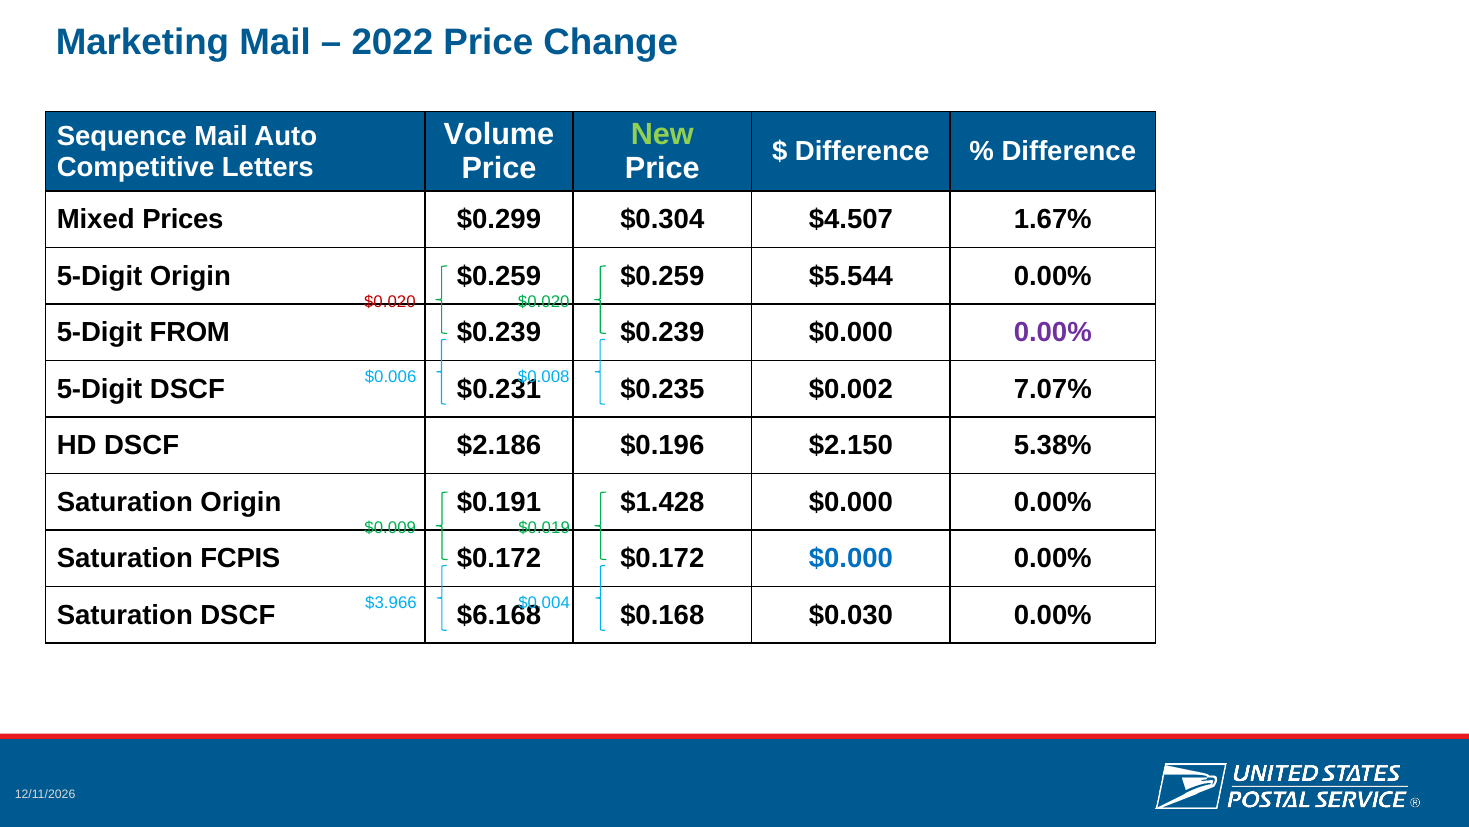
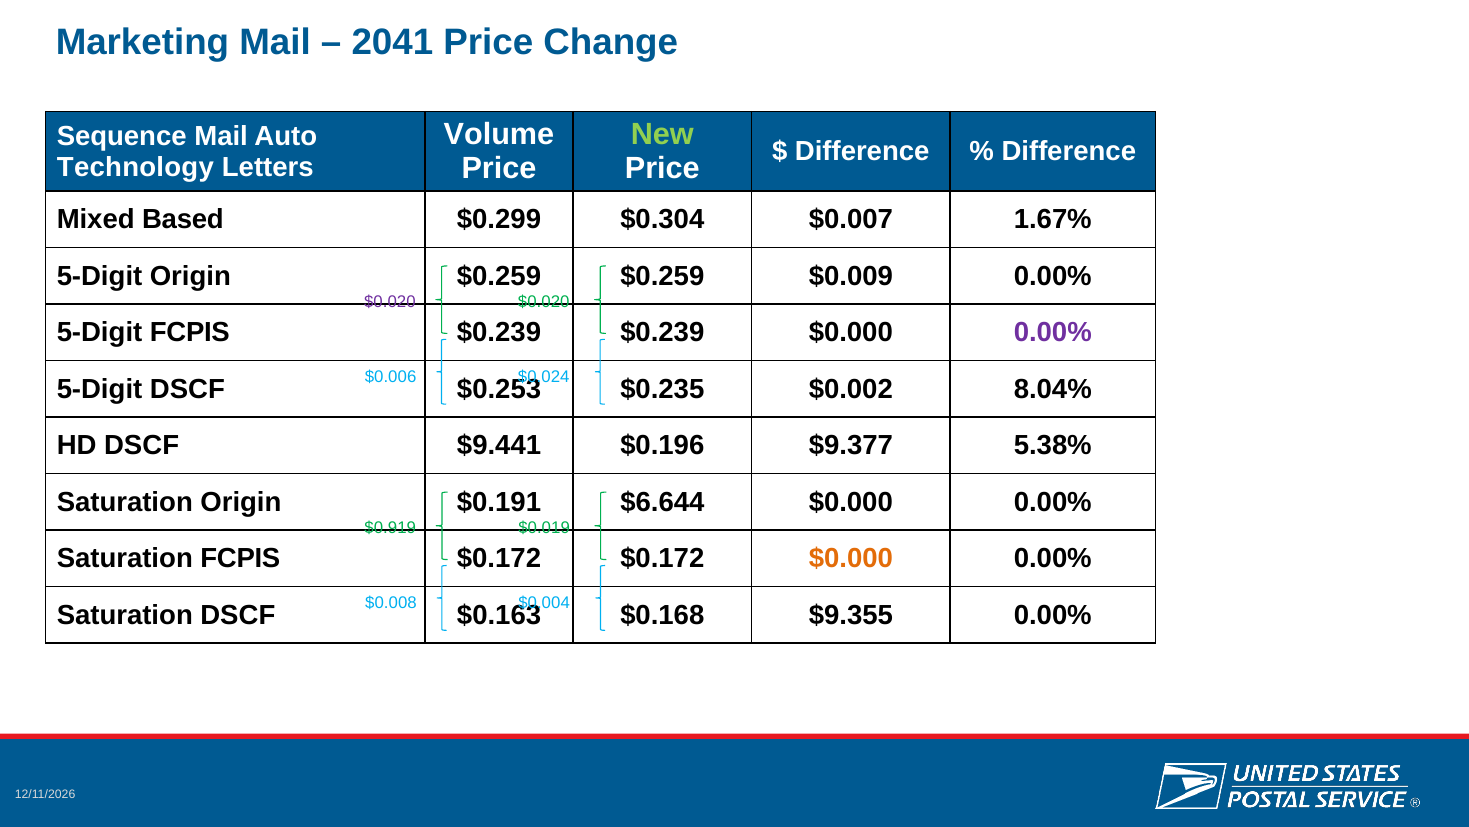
2022: 2022 -> 2041
Competitive: Competitive -> Technology
Prices: Prices -> Based
$4.507: $4.507 -> $0.007
$5.544: $5.544 -> $0.009
$0.020 at (390, 301) colour: red -> purple
5-Digit FROM: FROM -> FCPIS
$0.008: $0.008 -> $0.024
$0.231: $0.231 -> $0.253
7.07%: 7.07% -> 8.04%
$2.186: $2.186 -> $9.441
$2.150: $2.150 -> $9.377
$1.428: $1.428 -> $6.644
$0.009: $0.009 -> $0.919
$0.000 at (851, 558) colour: blue -> orange
$3.966: $3.966 -> $0.008
$6.168: $6.168 -> $0.163
$0.030: $0.030 -> $9.355
